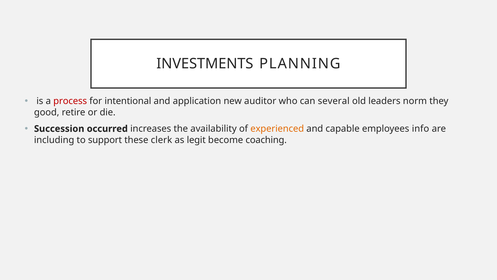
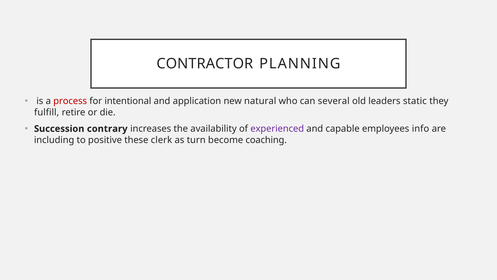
INVESTMENTS: INVESTMENTS -> CONTRACTOR
auditor: auditor -> natural
norm: norm -> static
good: good -> fulfill
occurred: occurred -> contrary
experienced colour: orange -> purple
support: support -> positive
legit: legit -> turn
